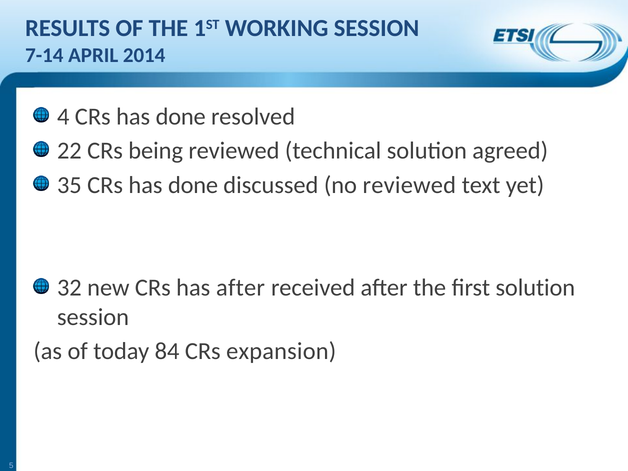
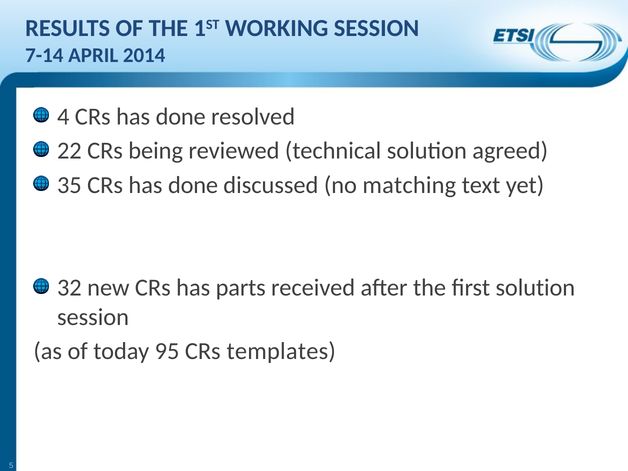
no reviewed: reviewed -> matching
has after: after -> parts
84: 84 -> 95
expansion: expansion -> templates
